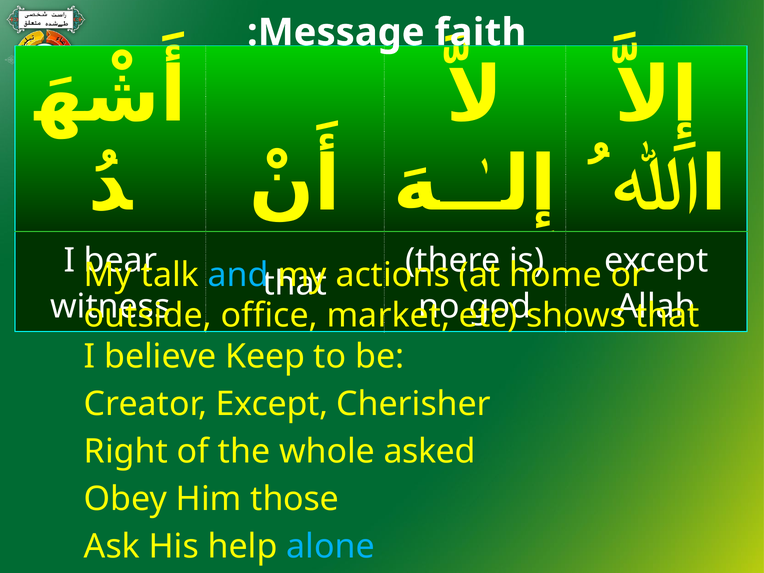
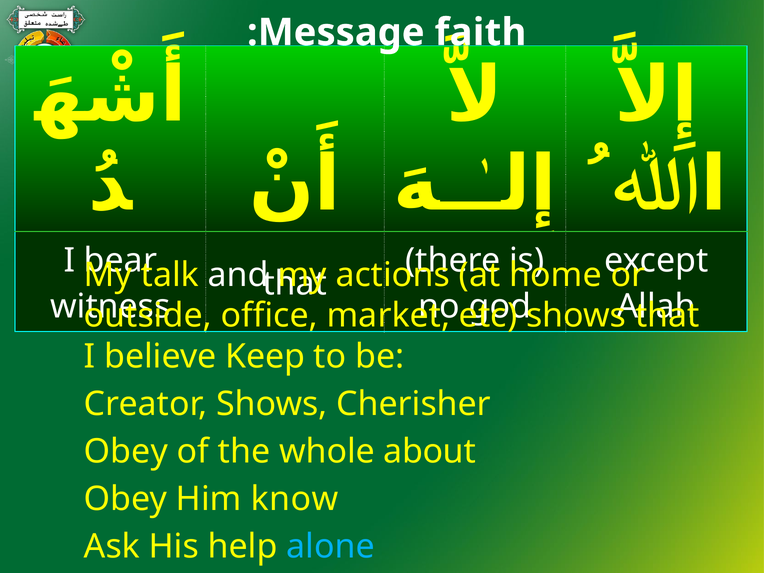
and colour: light blue -> white
Creator Except: Except -> Shows
Right at (126, 451): Right -> Obey
asked: asked -> about
those: those -> know
